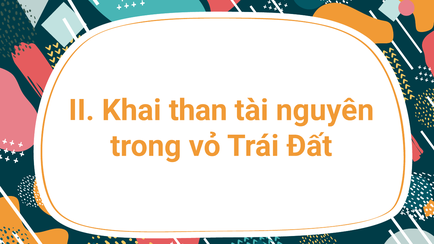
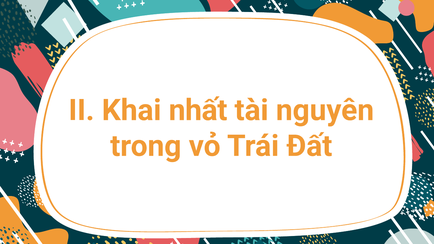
than: than -> nhất
